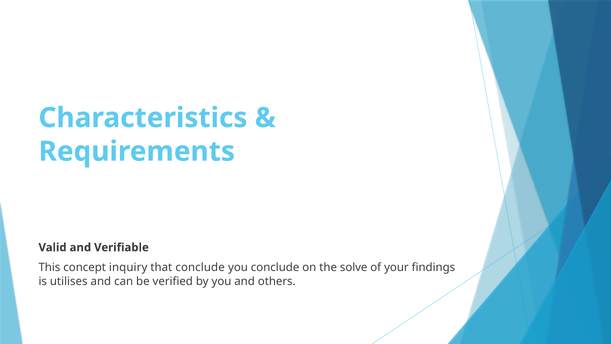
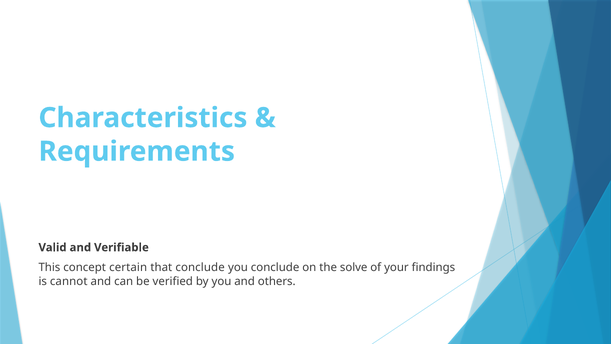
inquiry: inquiry -> certain
utilises: utilises -> cannot
